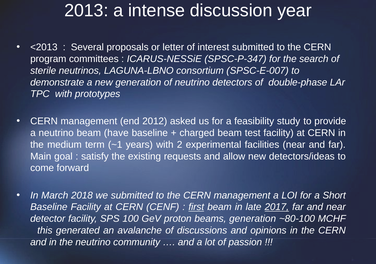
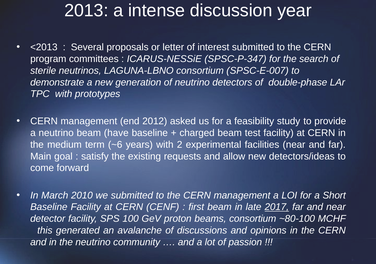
~1: ~1 -> ~6
2018: 2018 -> 2010
first underline: present -> none
beams generation: generation -> consortium
